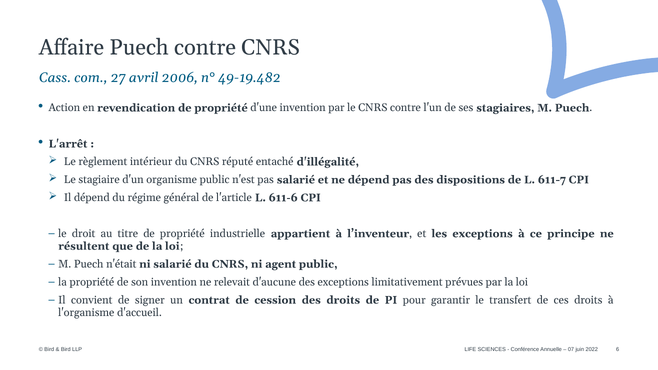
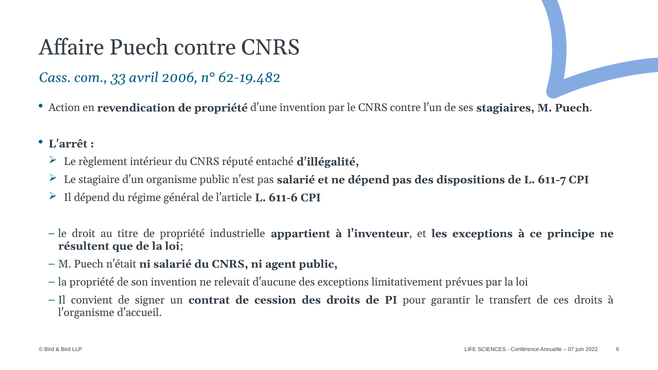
27: 27 -> 33
49-19.482: 49-19.482 -> 62-19.482
